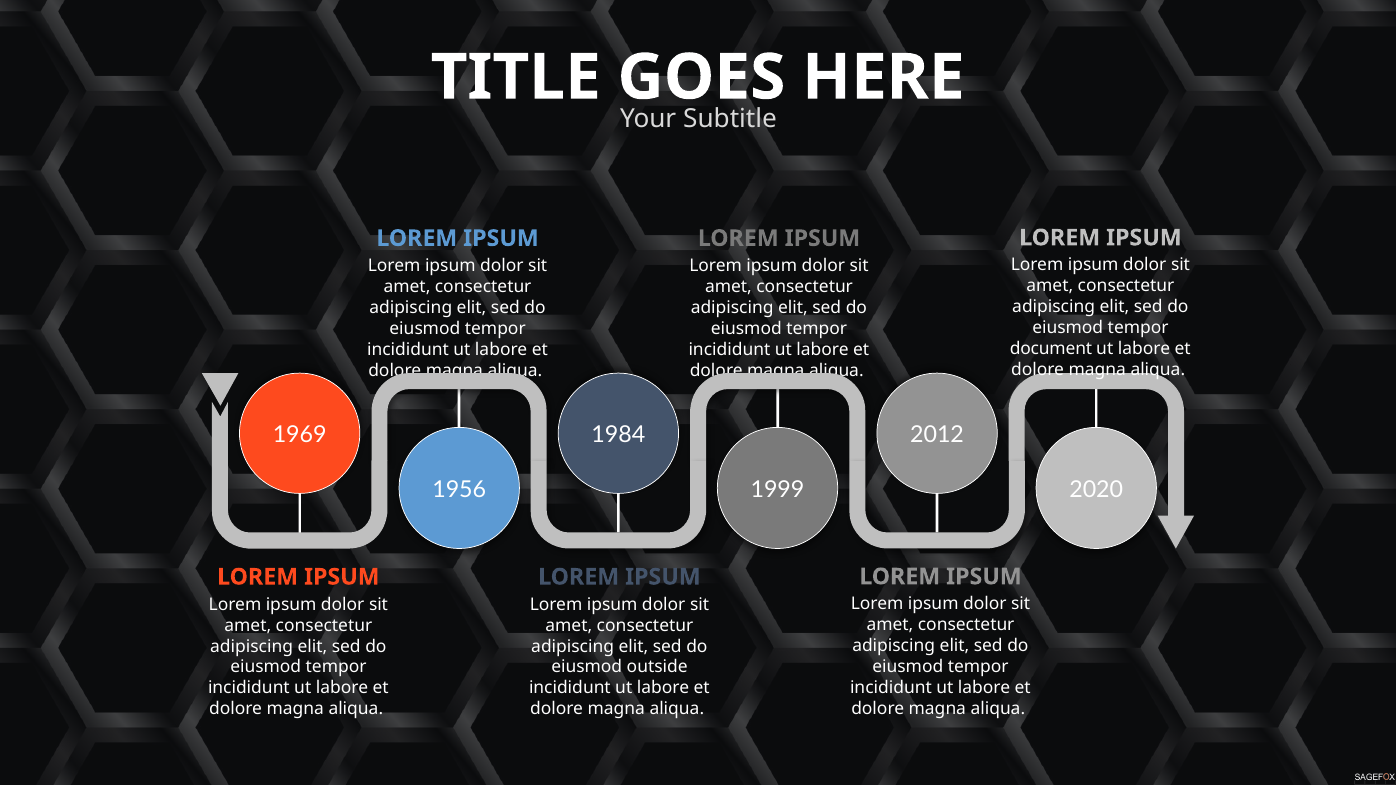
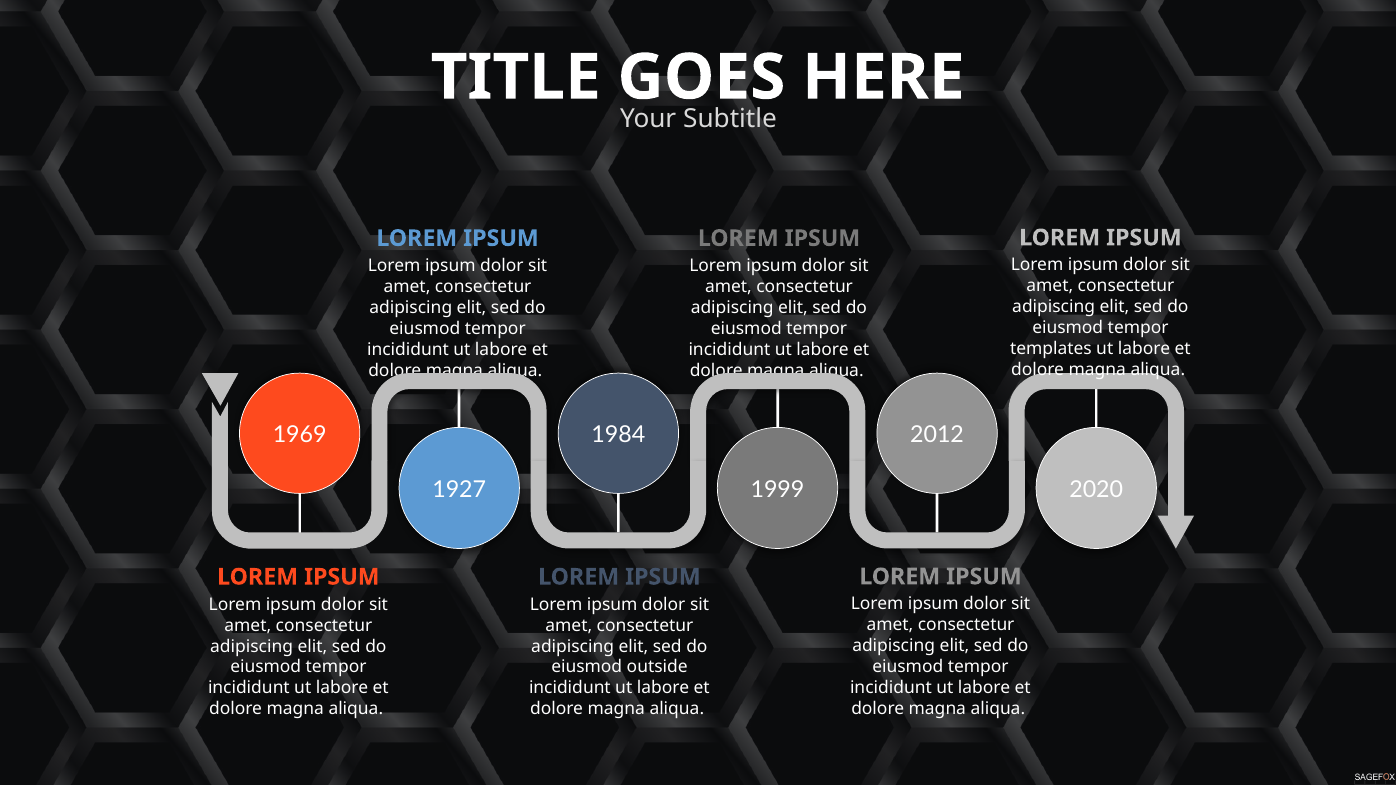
document: document -> templates
1956: 1956 -> 1927
